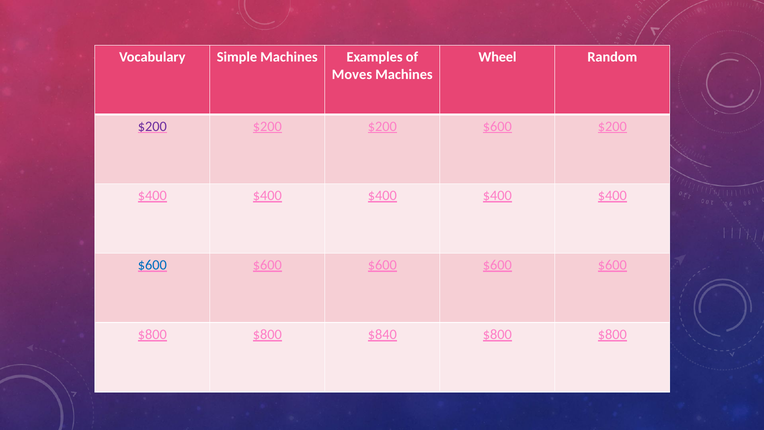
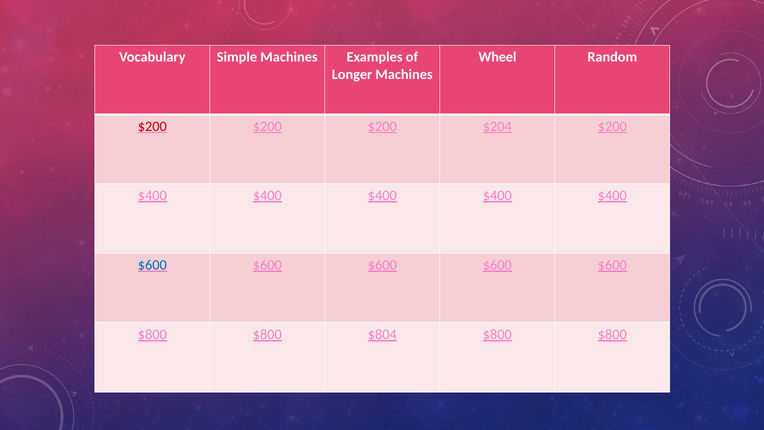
Moves: Moves -> Longer
$200 at (152, 126) colour: purple -> red
$200 $600: $600 -> $204
$840: $840 -> $804
